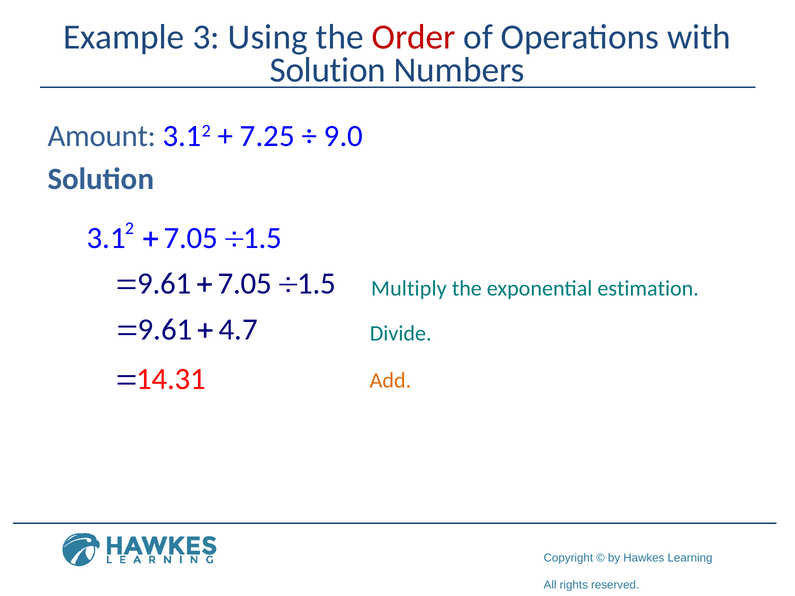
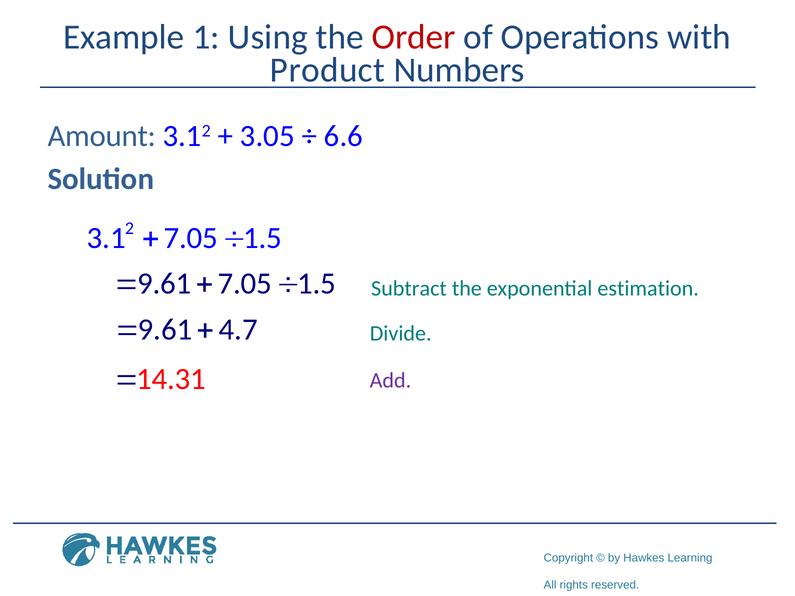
3: 3 -> 1
Solution at (328, 70): Solution -> Product
7.25: 7.25 -> 3.05
9.0: 9.0 -> 6.6
Multiply: Multiply -> Subtract
Add colour: orange -> purple
